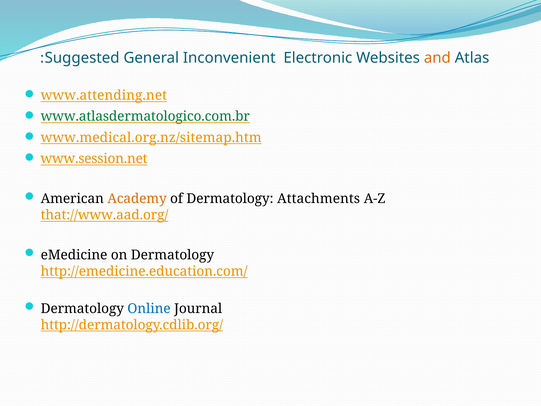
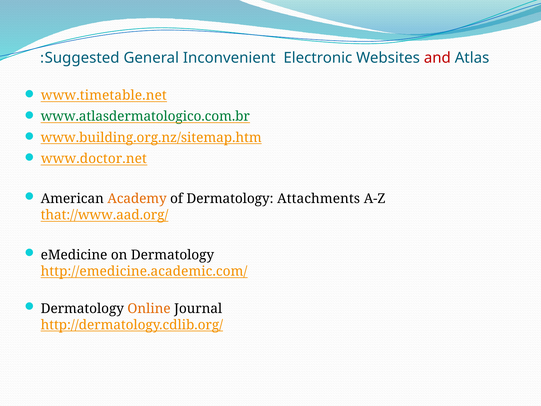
and colour: orange -> red
www.attending.net: www.attending.net -> www.timetable.net
www.medical.org.nz/sitemap.htm: www.medical.org.nz/sitemap.htm -> www.building.org.nz/sitemap.htm
www.session.net: www.session.net -> www.doctor.net
http://emedicine.education.com/: http://emedicine.education.com/ -> http://emedicine.academic.com/
Online colour: blue -> orange
